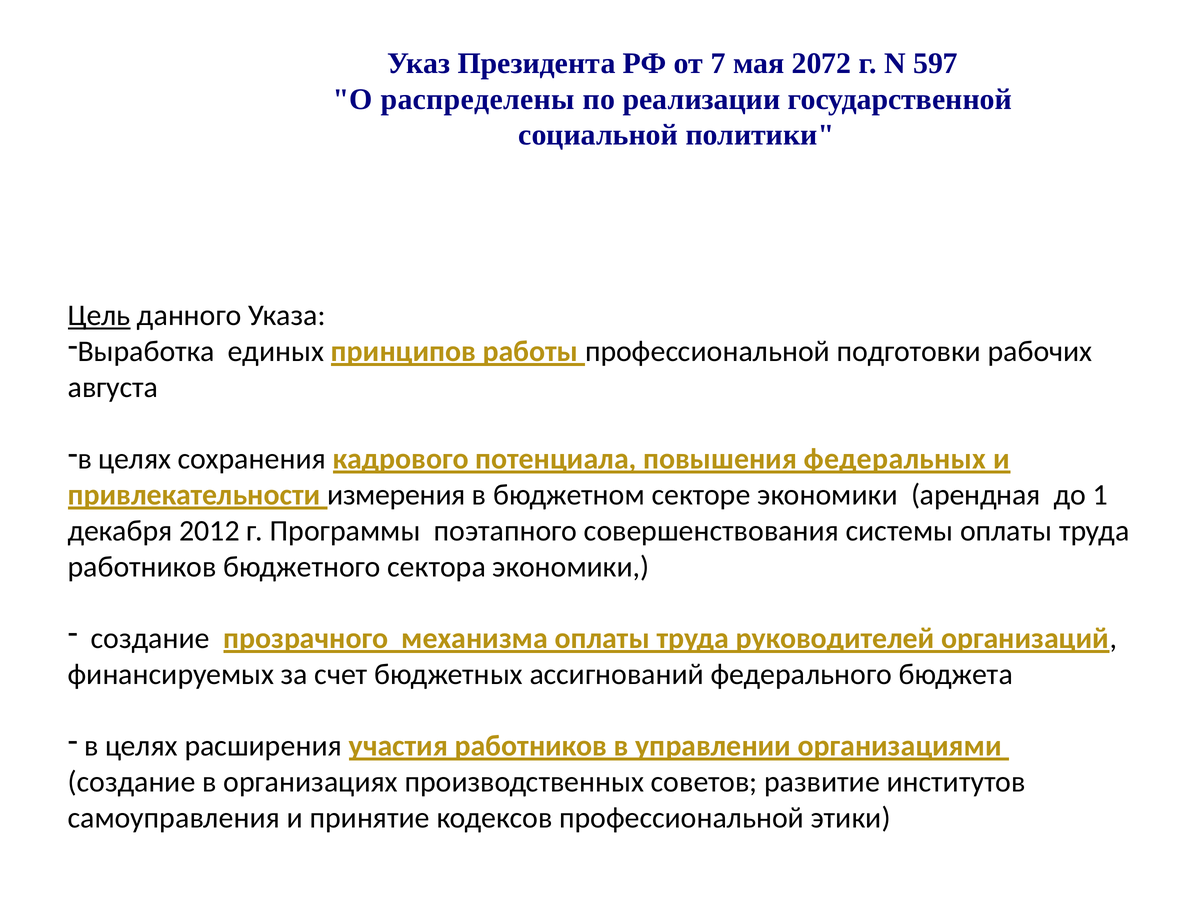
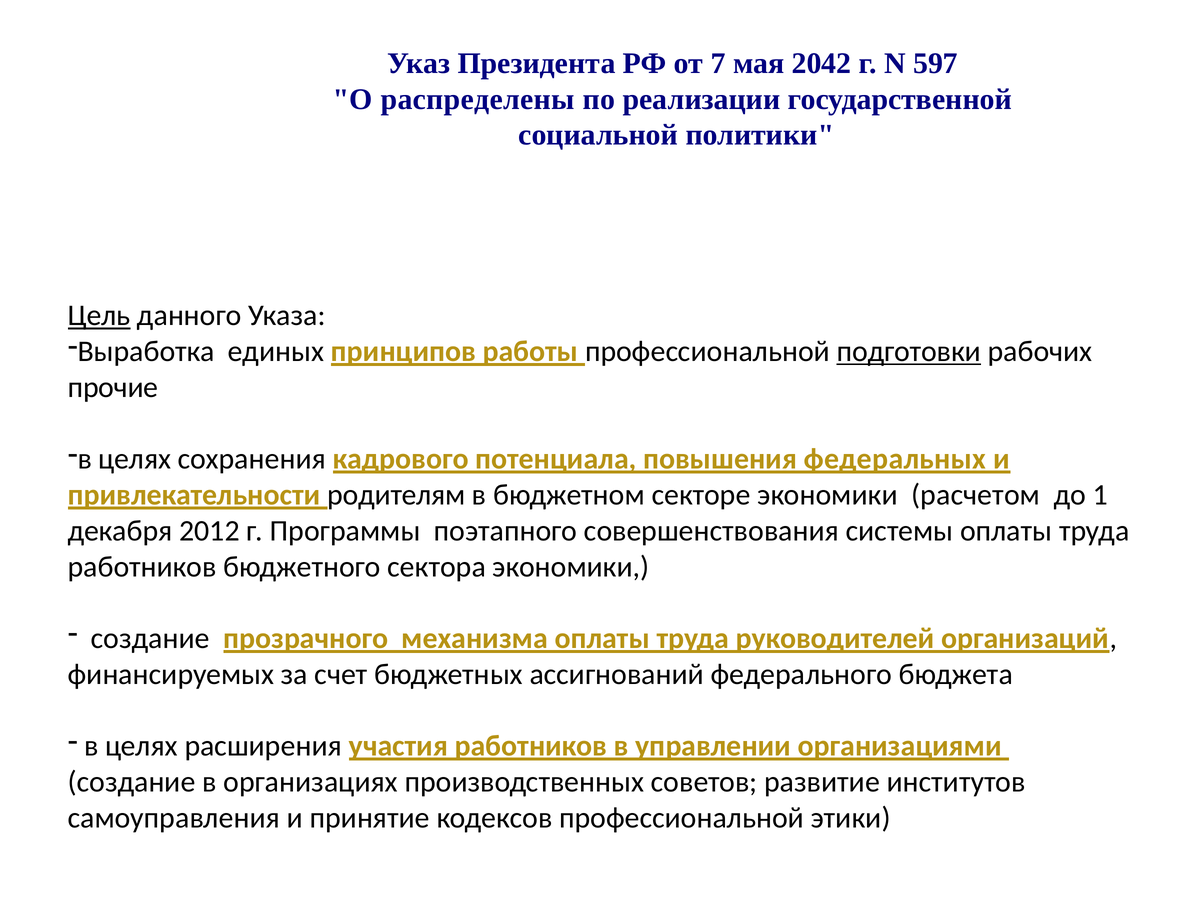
2072: 2072 -> 2042
подготовки underline: none -> present
августа: августа -> прочие
измерения: измерения -> родителям
арендная: арендная -> расчетом
